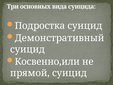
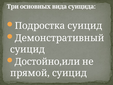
Косвенно,или: Косвенно,или -> Достойно,или
